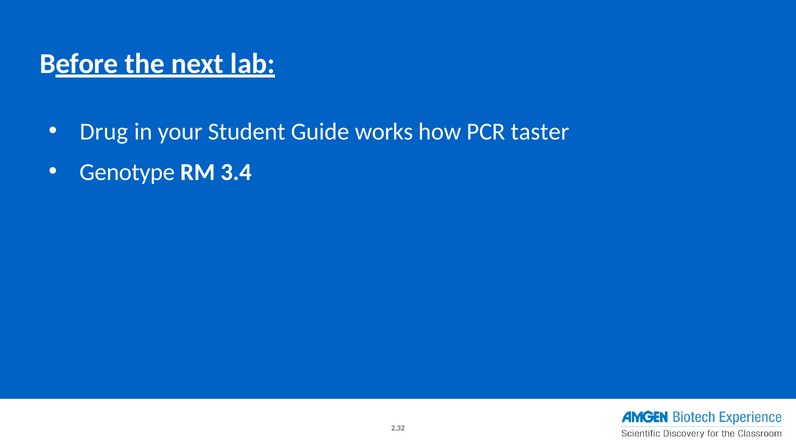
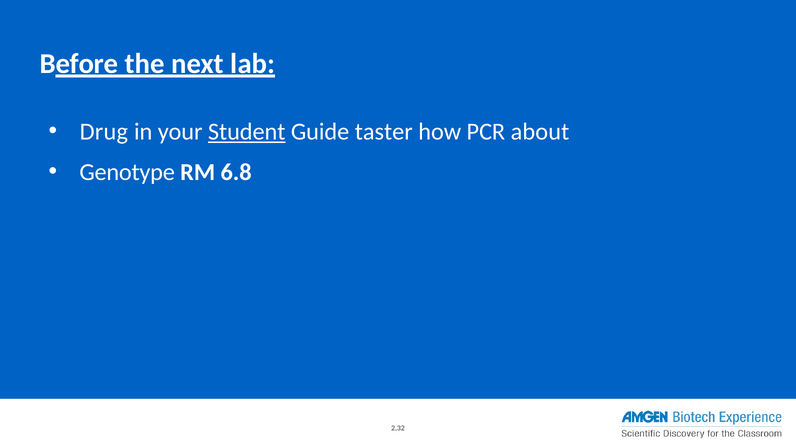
Student underline: none -> present
works: works -> taster
taster: taster -> about
3.4: 3.4 -> 6.8
